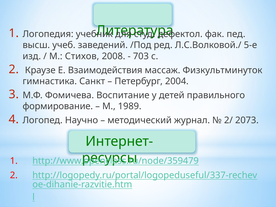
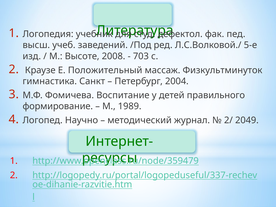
Стихов: Стихов -> Высоте
Взаимодействия: Взаимодействия -> Положительный
2073: 2073 -> 2049
